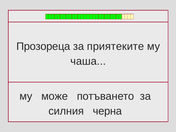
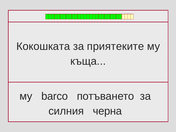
Прозореца: Прозореца -> Кокошката
чаша: чаша -> къща
може: може -> barco
